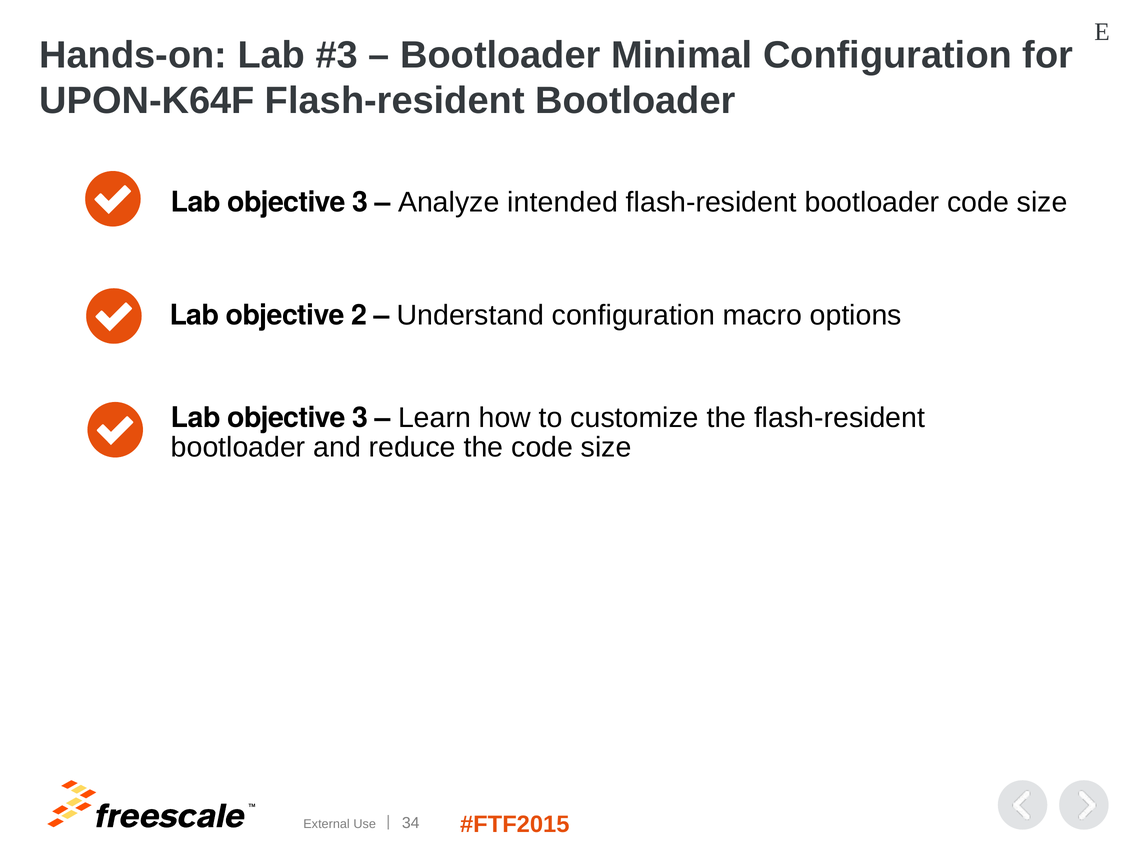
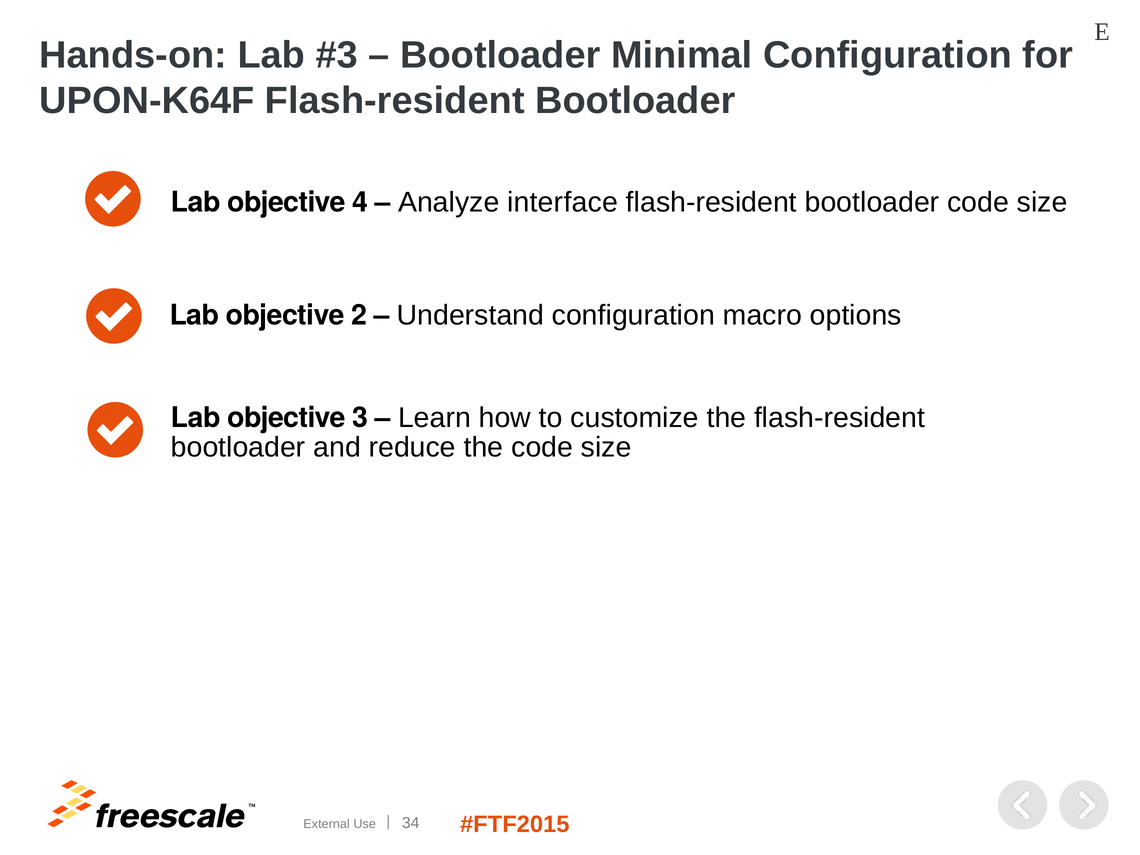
3 at (360, 202): 3 -> 4
intended: intended -> interface
